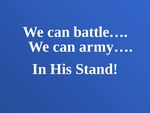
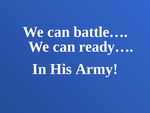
army…: army… -> ready…
Stand: Stand -> Army
